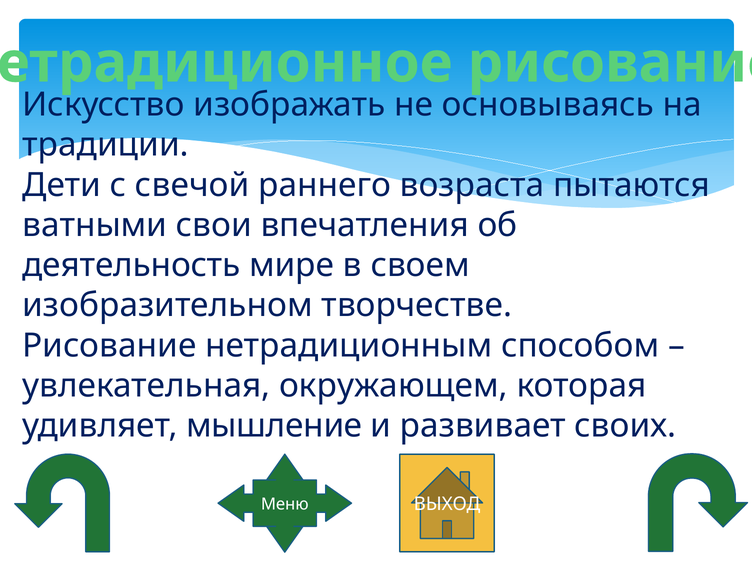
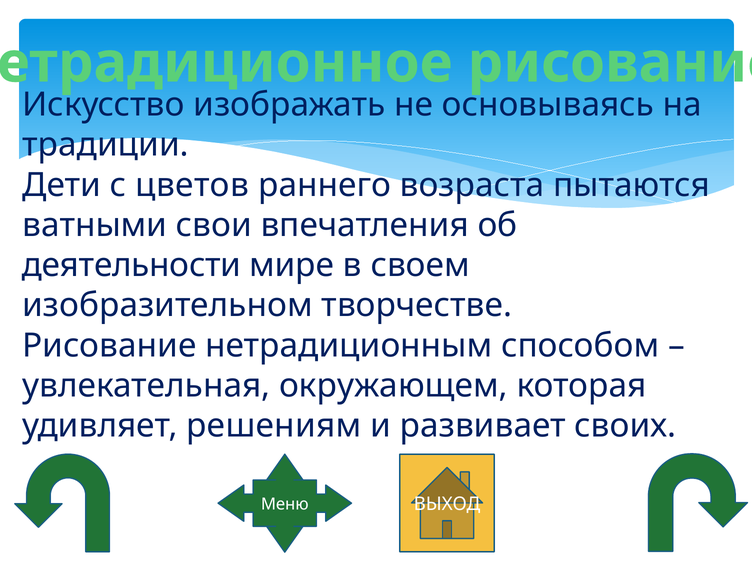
свечой: свечой -> цветов
деятельность: деятельность -> деятельности
мышление: мышление -> решениям
